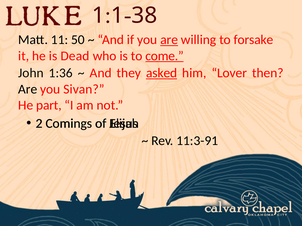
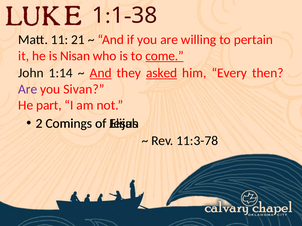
50: 50 -> 21
are at (169, 40) underline: present -> none
forsake: forsake -> pertain
Dead: Dead -> Nisan
1:36: 1:36 -> 1:14
And at (101, 73) underline: none -> present
Lover: Lover -> Every
Are at (28, 89) colour: black -> purple
11:3-91: 11:3-91 -> 11:3-78
